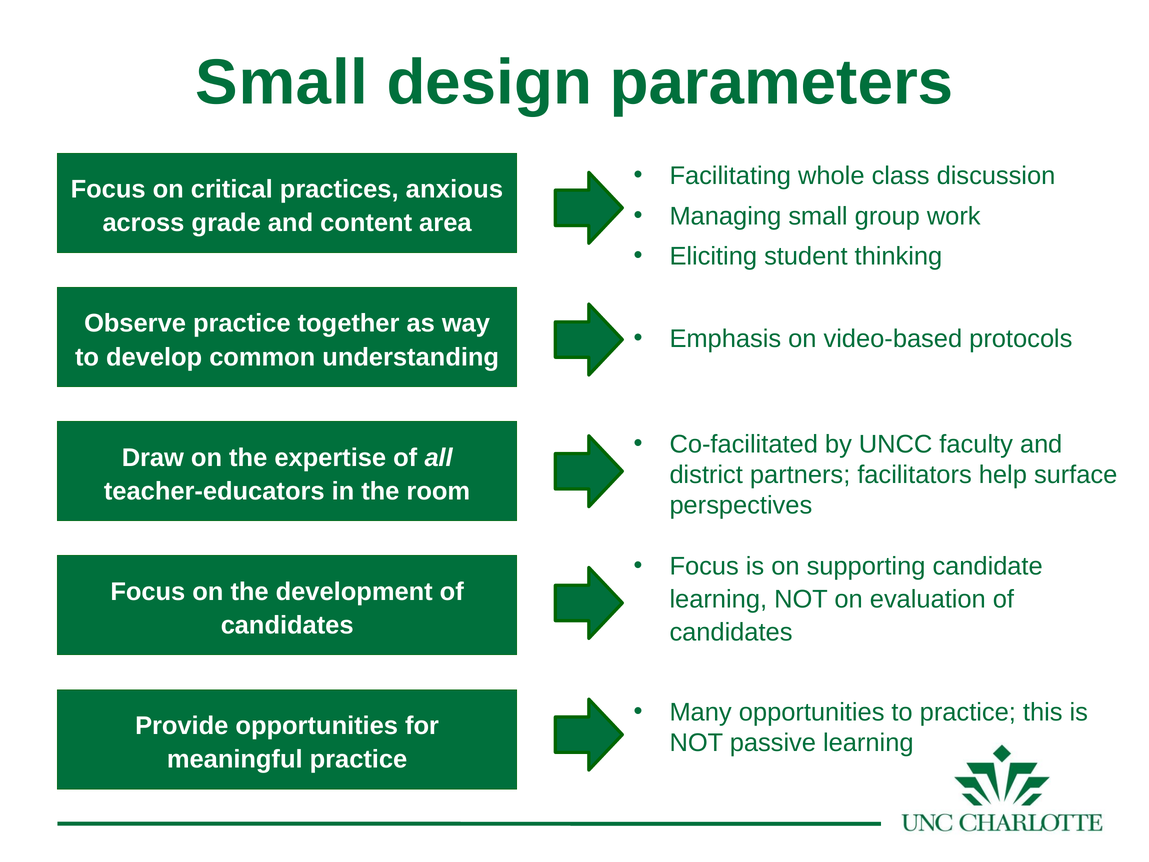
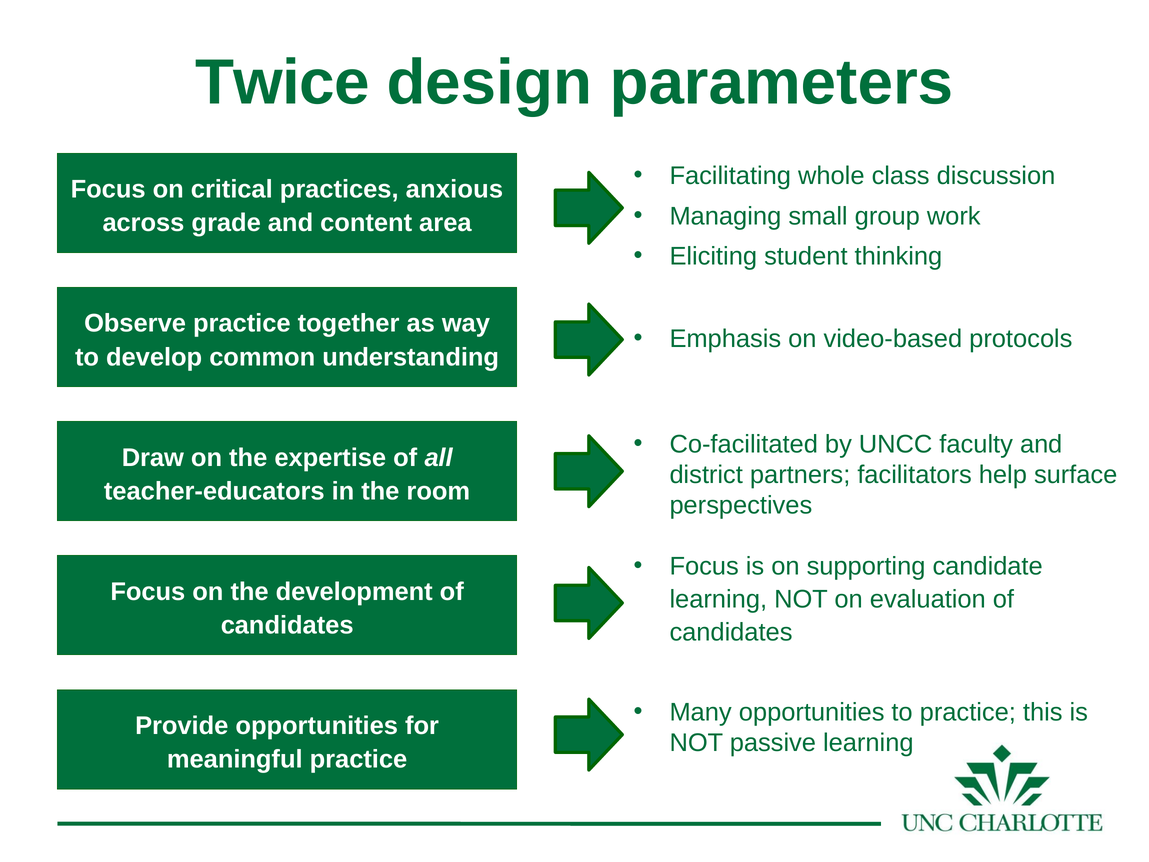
Small at (282, 83): Small -> Twice
